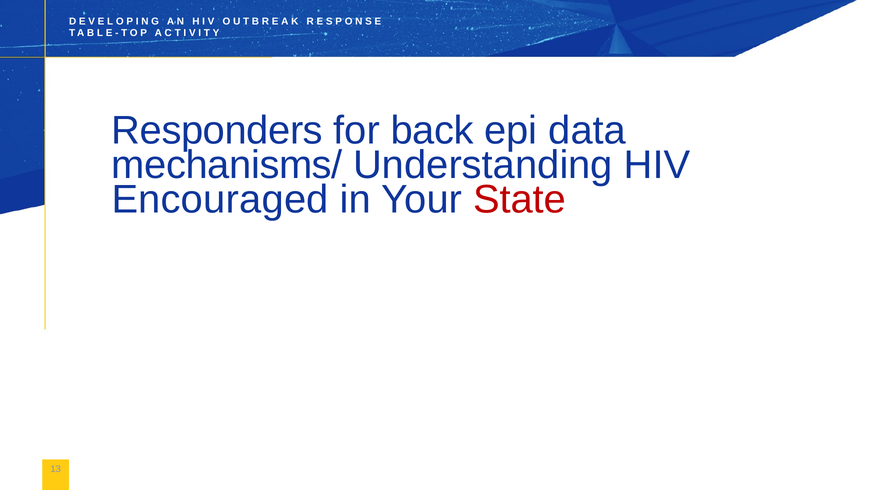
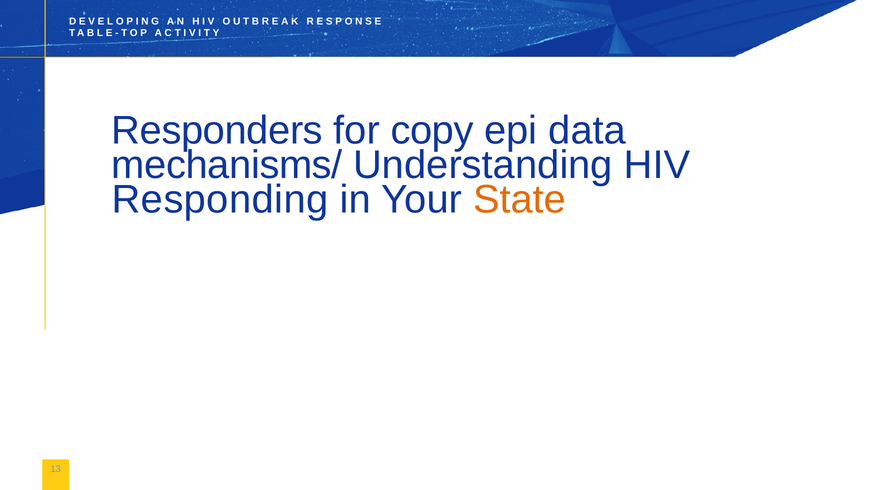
back: back -> copy
Encouraged: Encouraged -> Responding
State colour: red -> orange
